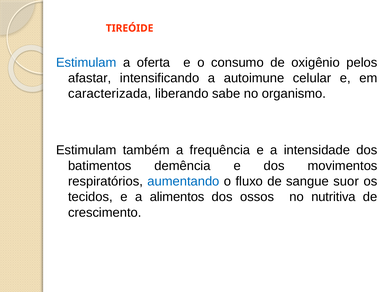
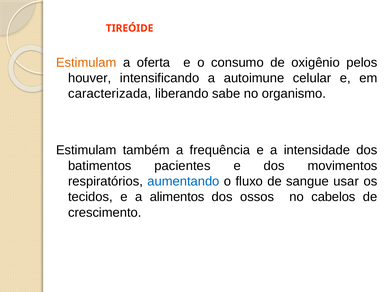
Estimulam at (86, 63) colour: blue -> orange
afastar: afastar -> houver
demência: demência -> pacientes
suor: suor -> usar
nutritiva: nutritiva -> cabelos
